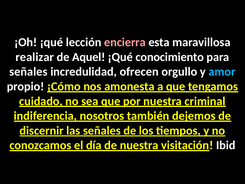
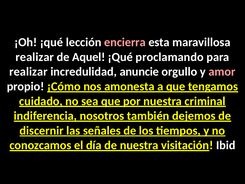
conocimiento: conocimiento -> proclamando
señales at (28, 72): señales -> realizar
ofrecen: ofrecen -> anuncie
amor colour: light blue -> pink
